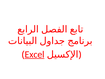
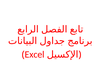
Excel underline: present -> none
